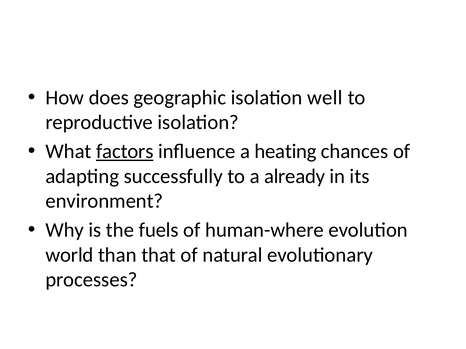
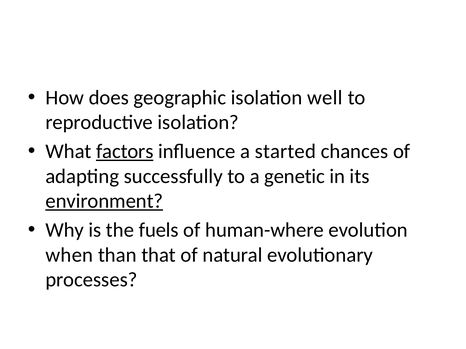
heating: heating -> started
already: already -> genetic
environment underline: none -> present
world: world -> when
